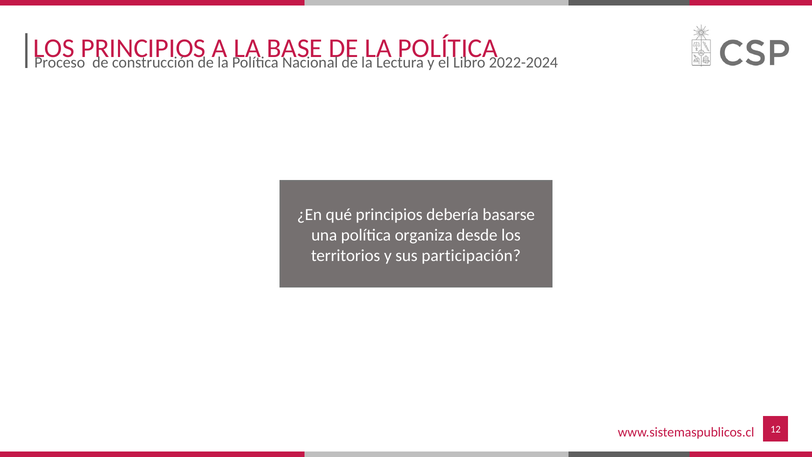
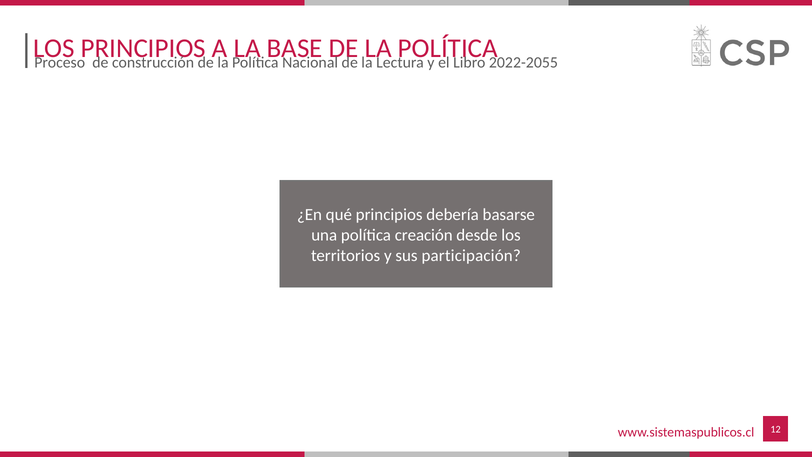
2022-2024: 2022-2024 -> 2022-2055
organiza: organiza -> creación
